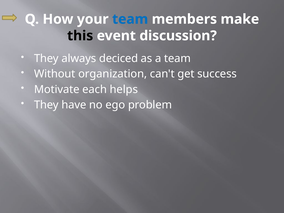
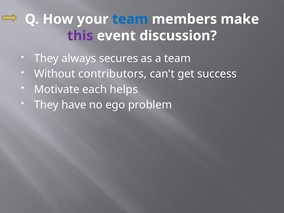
this colour: black -> purple
deciced: deciced -> secures
organization: organization -> contributors
